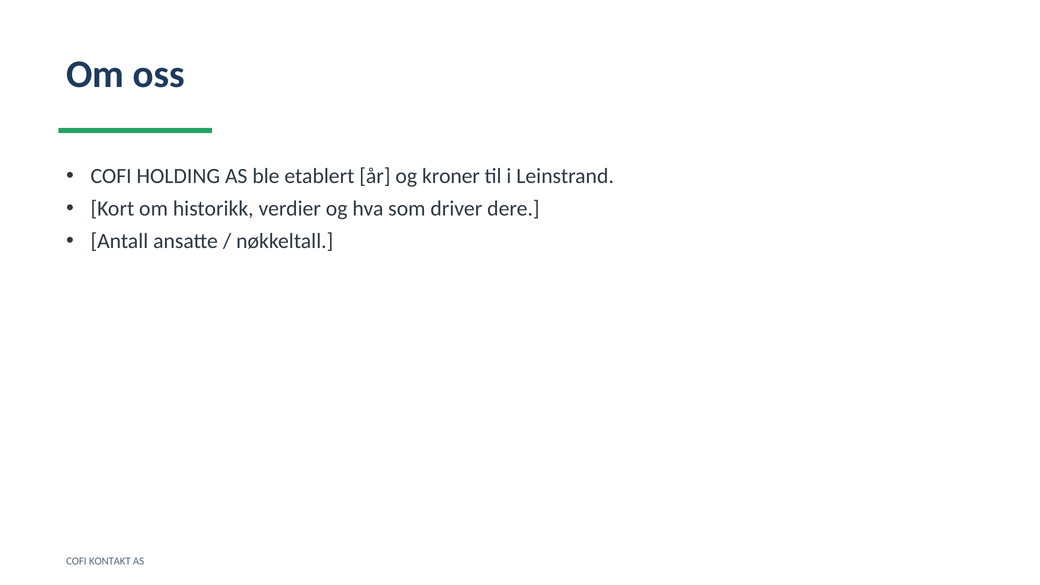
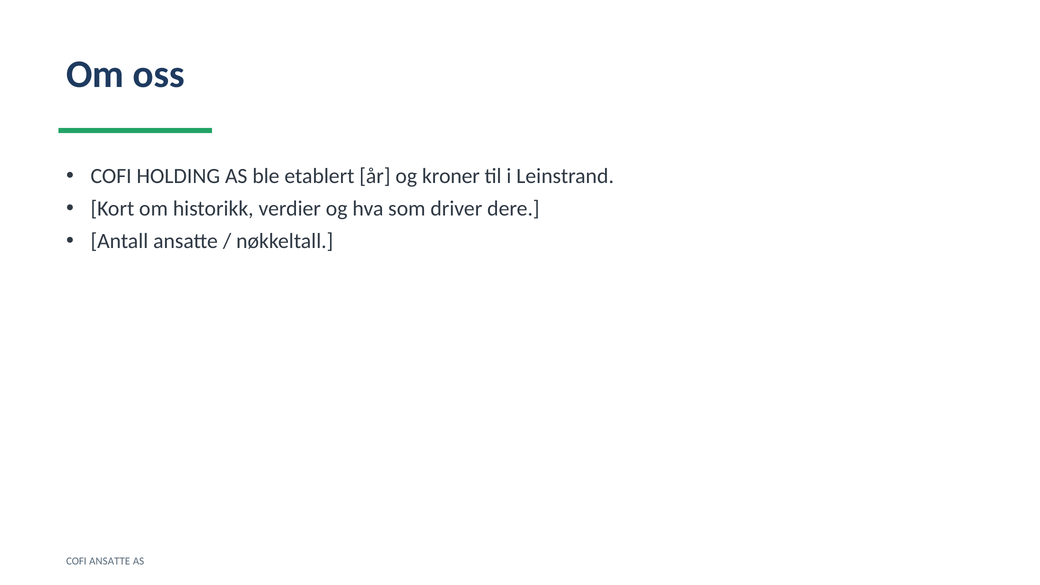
COFI KONTAKT: KONTAKT -> ANSATTE
